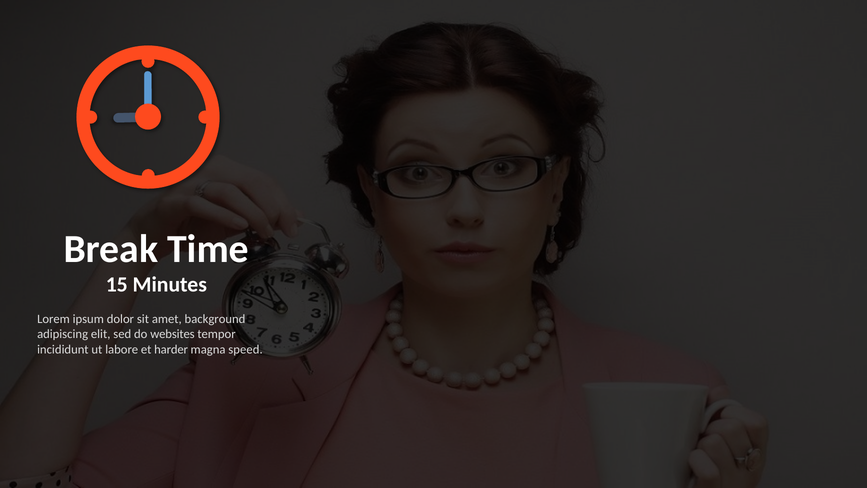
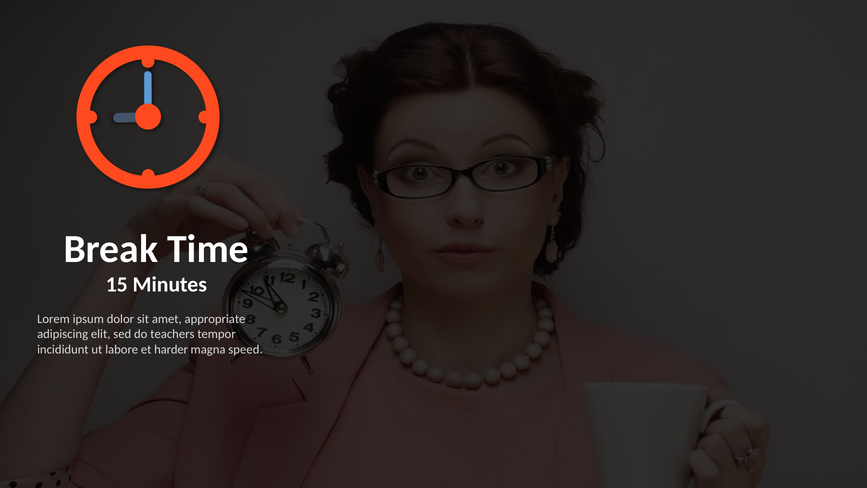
background: background -> appropriate
websites: websites -> teachers
